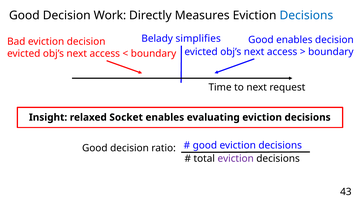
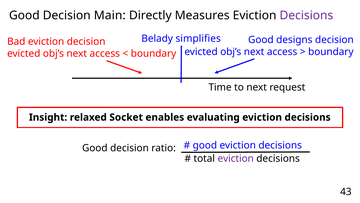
Work: Work -> Main
Decisions at (306, 15) colour: blue -> purple
Good enables: enables -> designs
